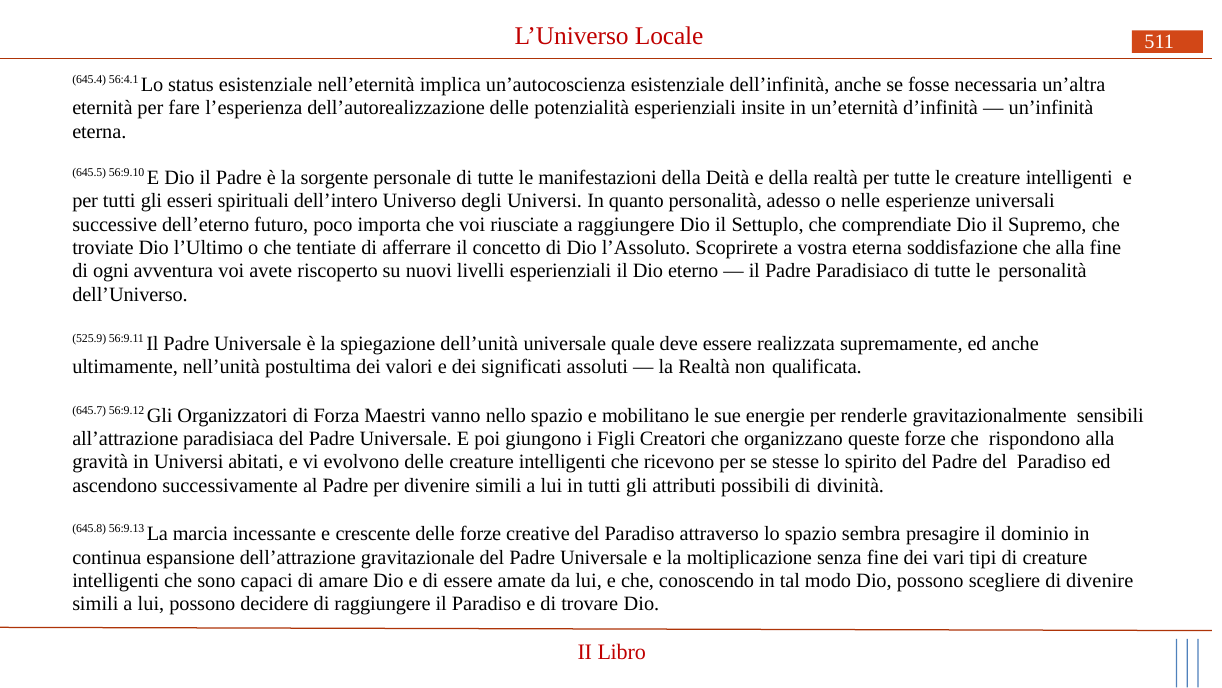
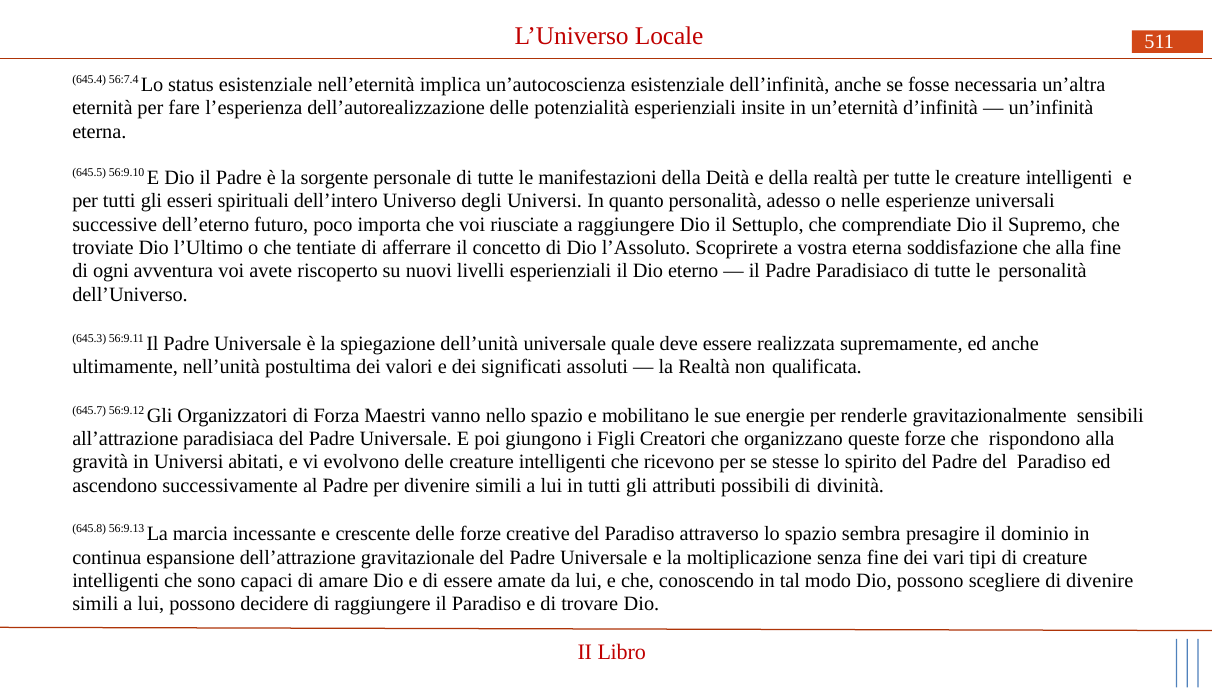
56:4.1: 56:4.1 -> 56:7.4
525.9: 525.9 -> 645.3
